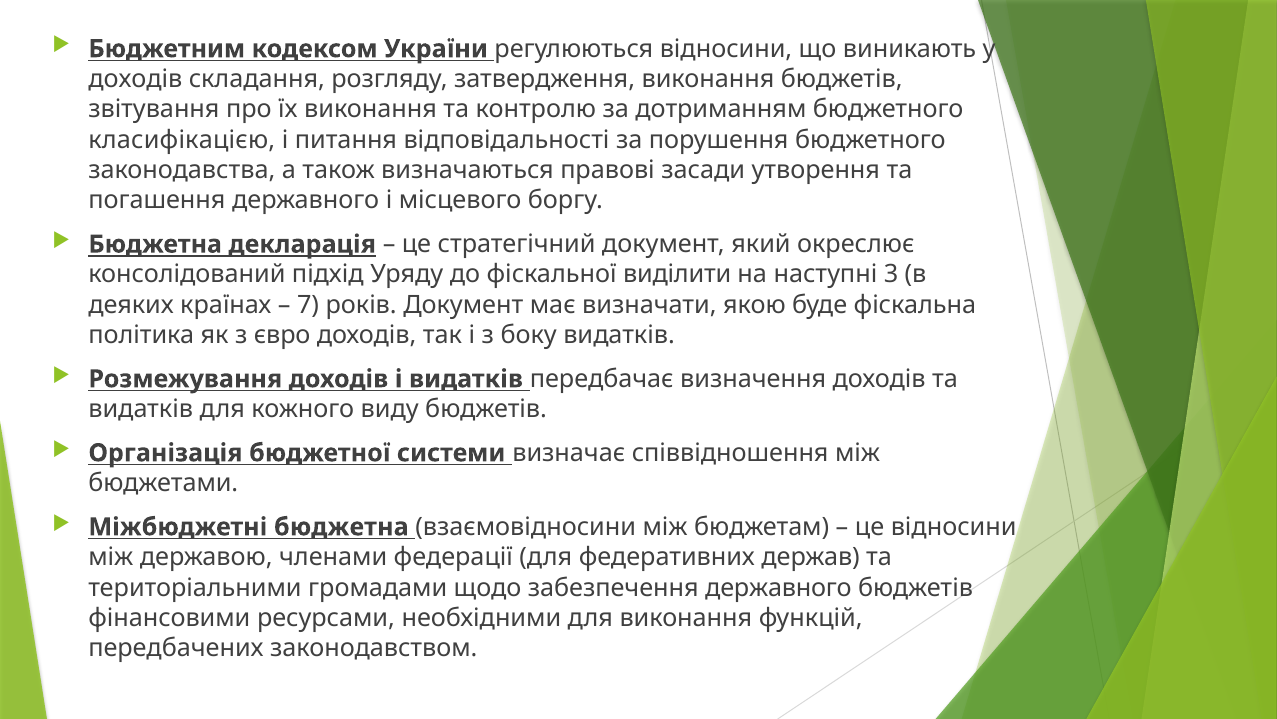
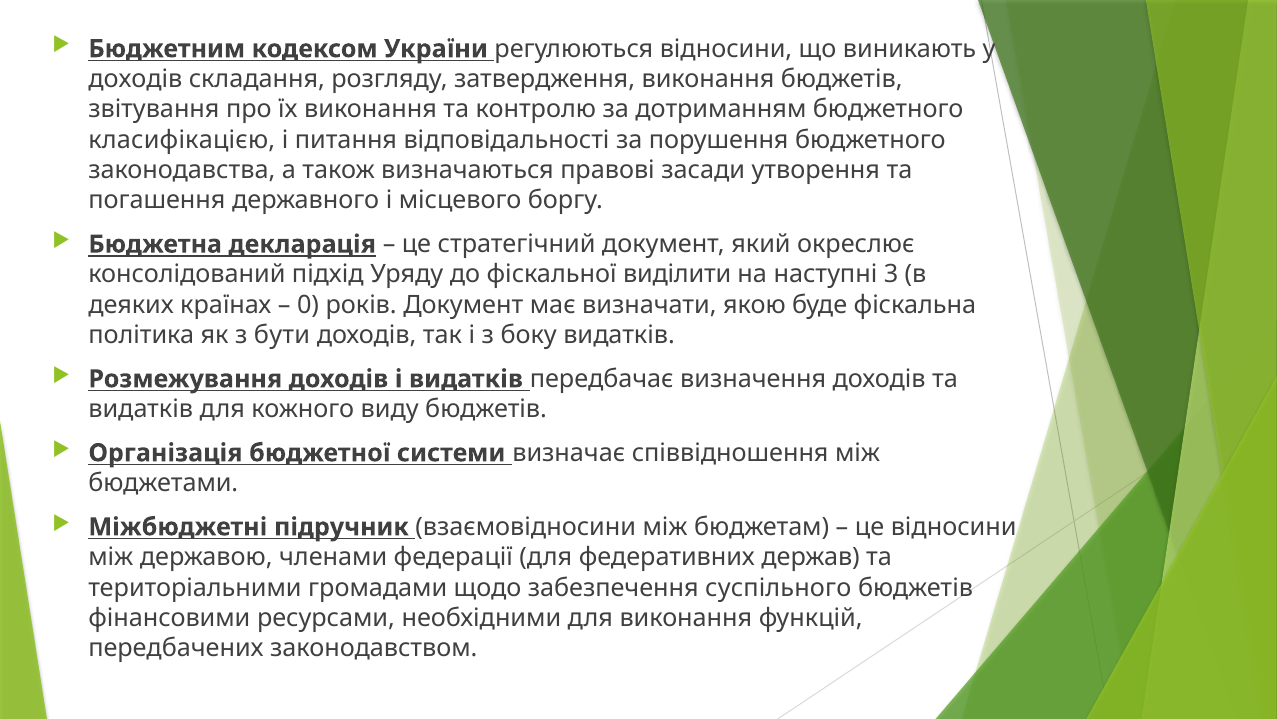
7: 7 -> 0
євро: євро -> бути
Міжбюджетні бюджетна: бюджетна -> підручник
забезпечення державного: державного -> суспільного
